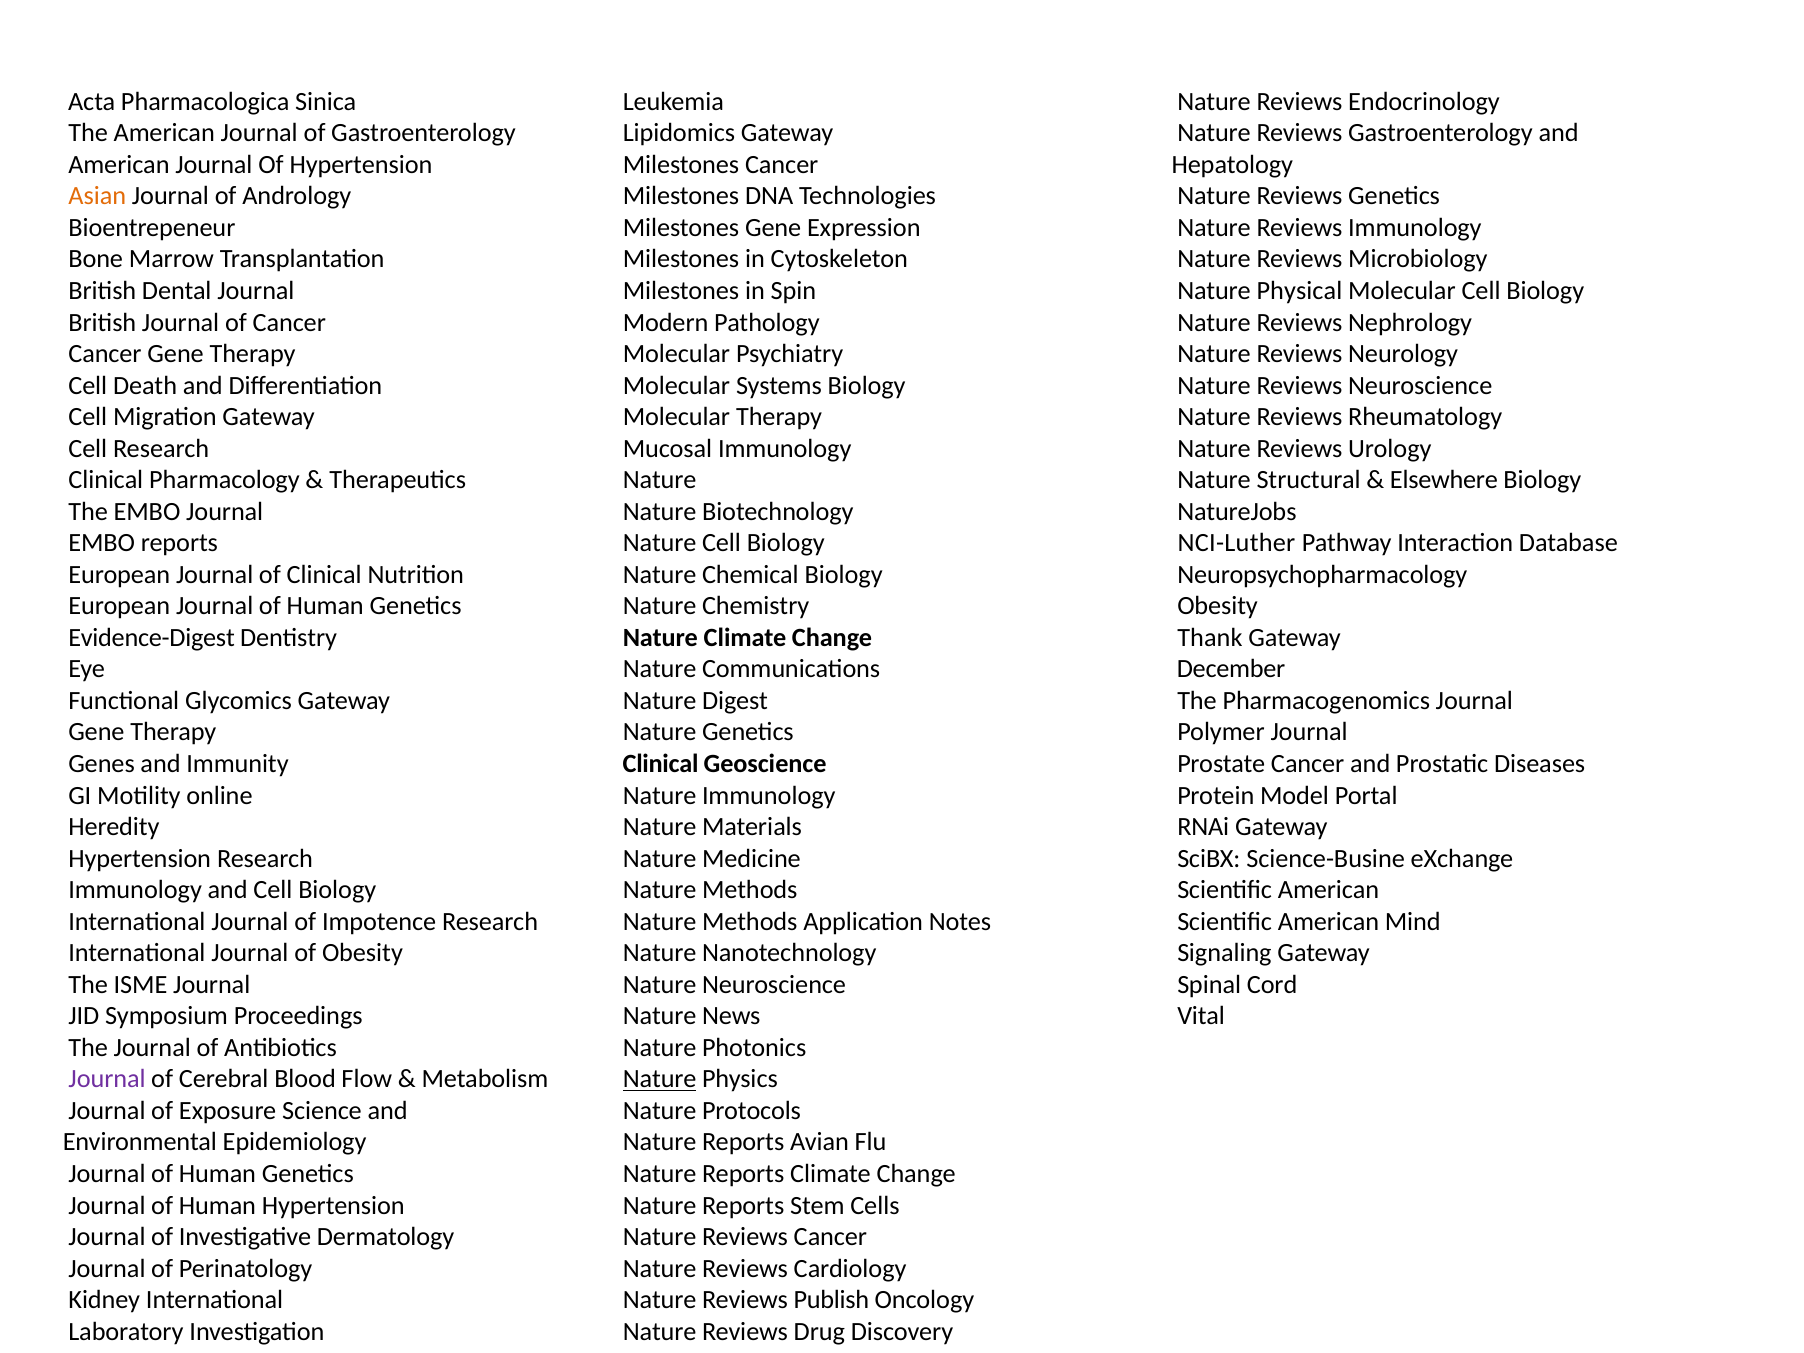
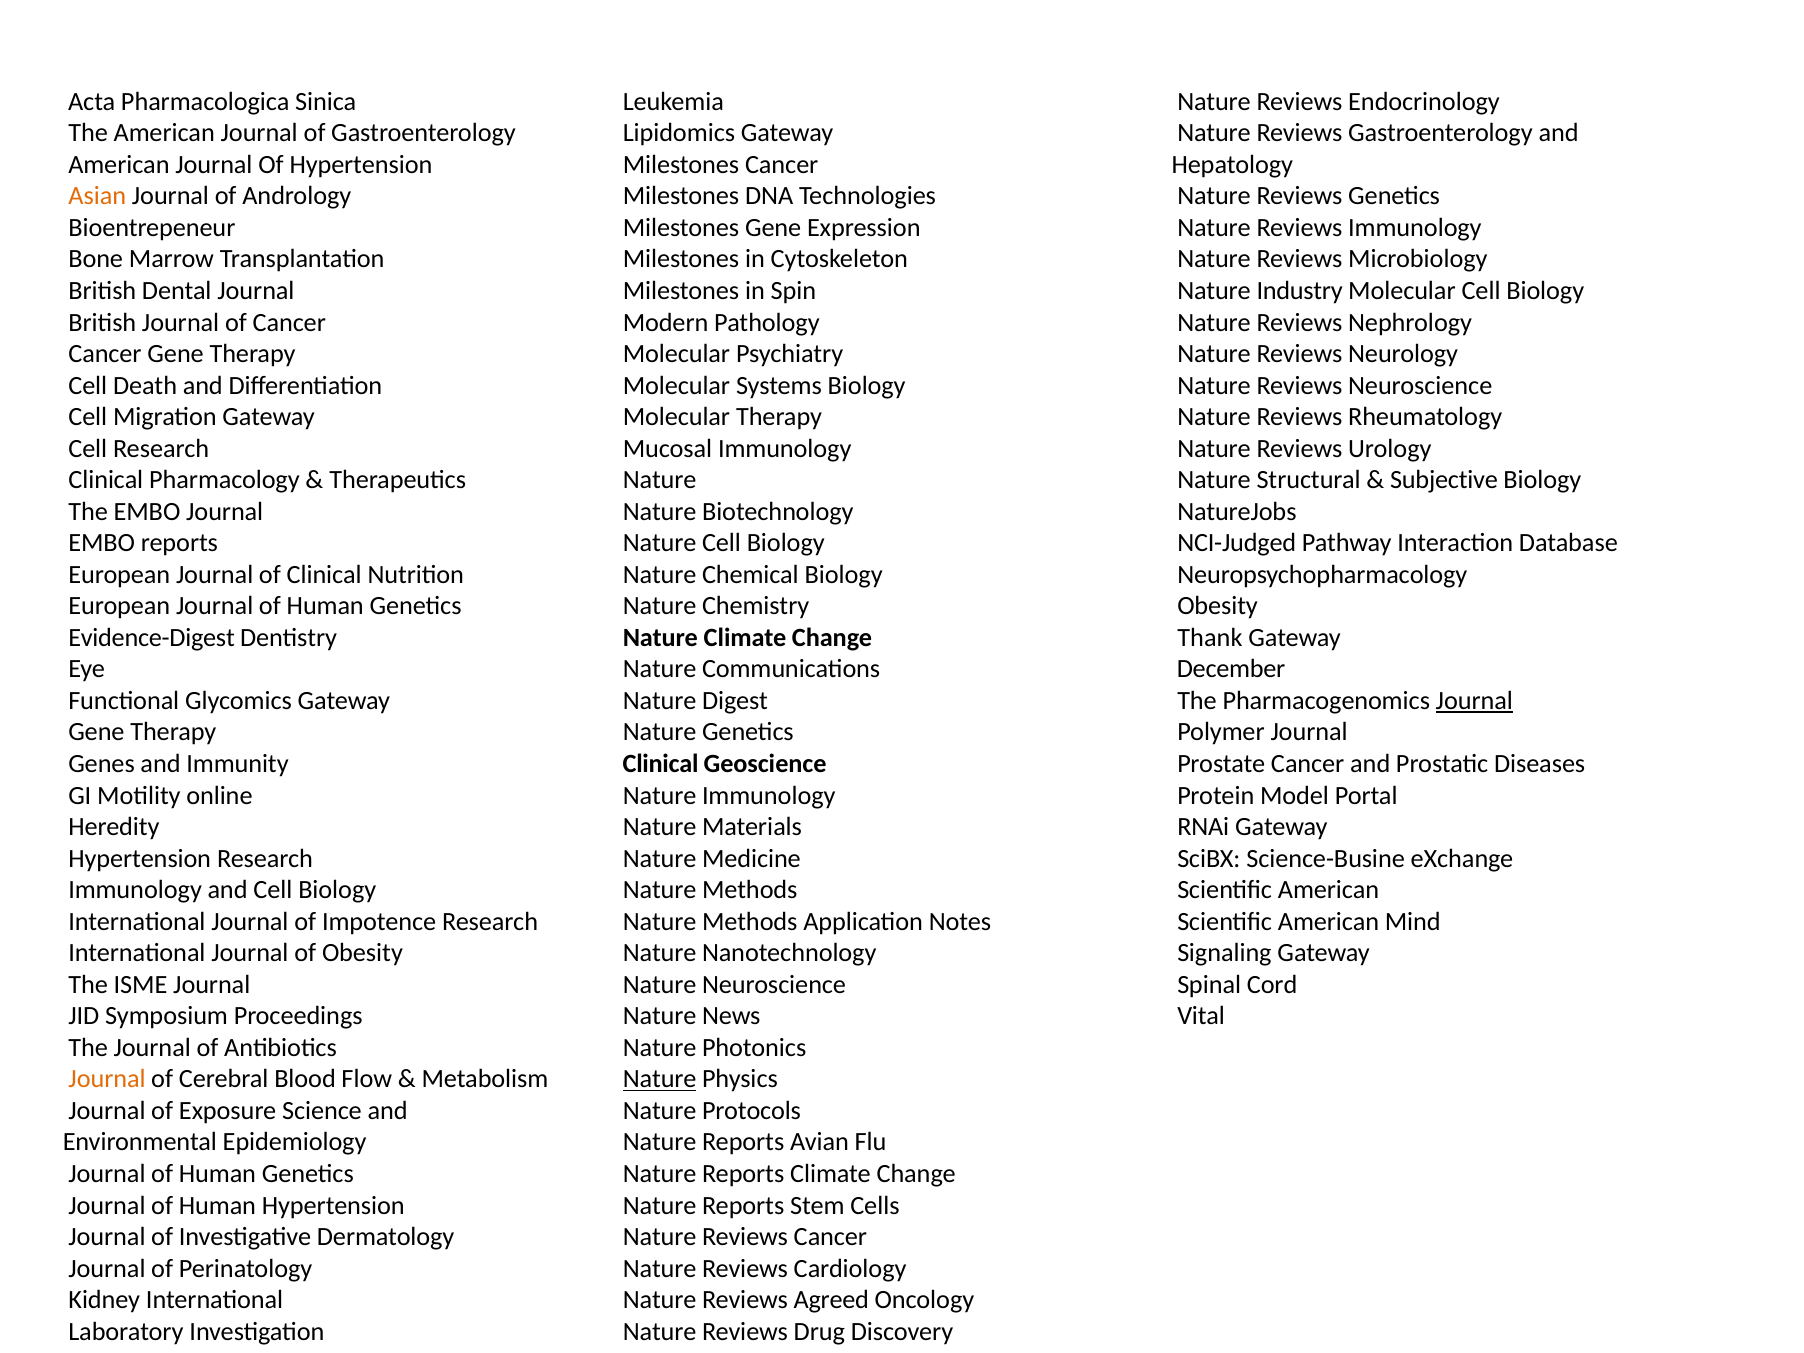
Physical: Physical -> Industry
Elsewhere: Elsewhere -> Subjective
NCI-Luther: NCI-Luther -> NCI-Judged
Journal at (1474, 701) underline: none -> present
Journal at (107, 1079) colour: purple -> orange
Publish: Publish -> Agreed
